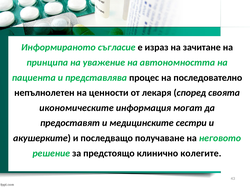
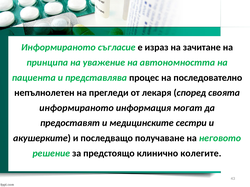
ценности: ценности -> прегледи
икономическите at (77, 108): икономическите -> информираното
